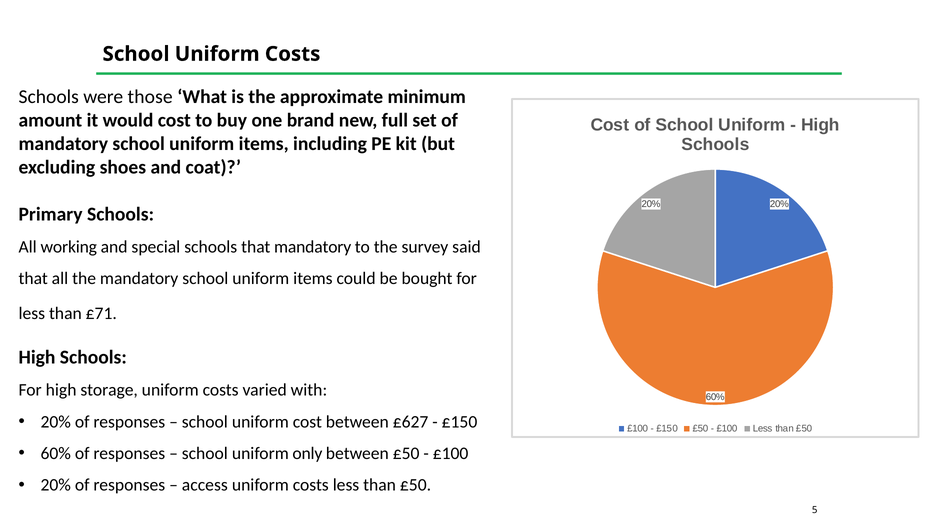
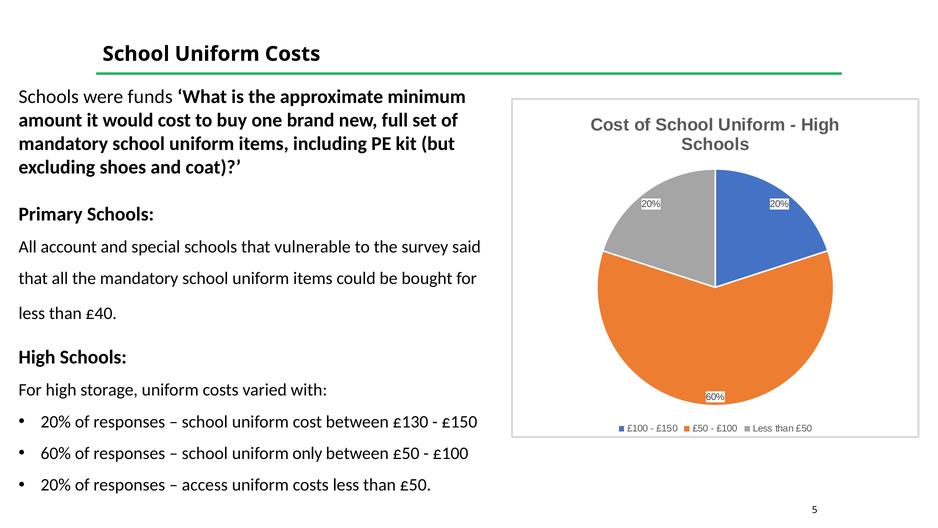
those: those -> funds
working: working -> account
that mandatory: mandatory -> vulnerable
£71: £71 -> £40
£627: £627 -> £130
